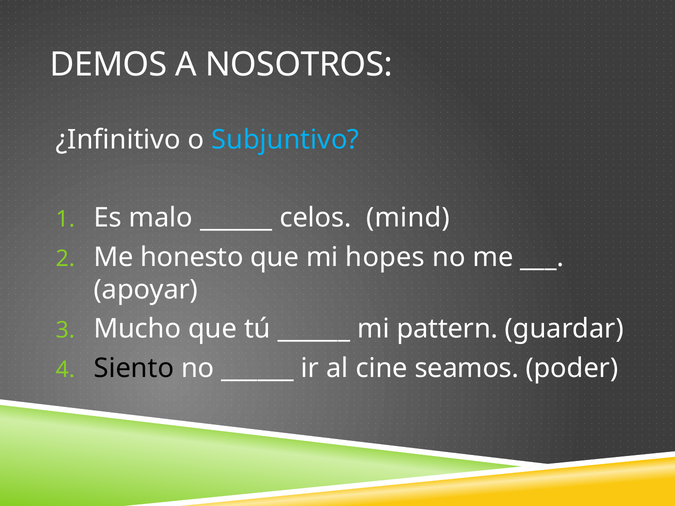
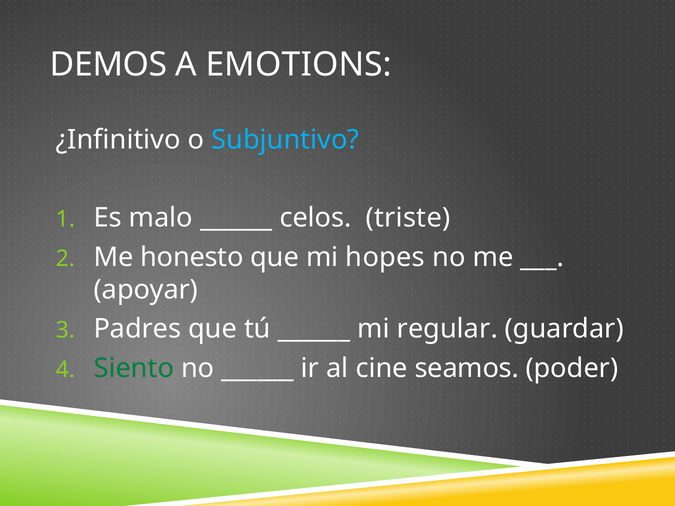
NOSOTROS: NOSOTROS -> EMOTIONS
mind: mind -> triste
Mucho: Mucho -> Padres
pattern: pattern -> regular
Siento colour: black -> green
